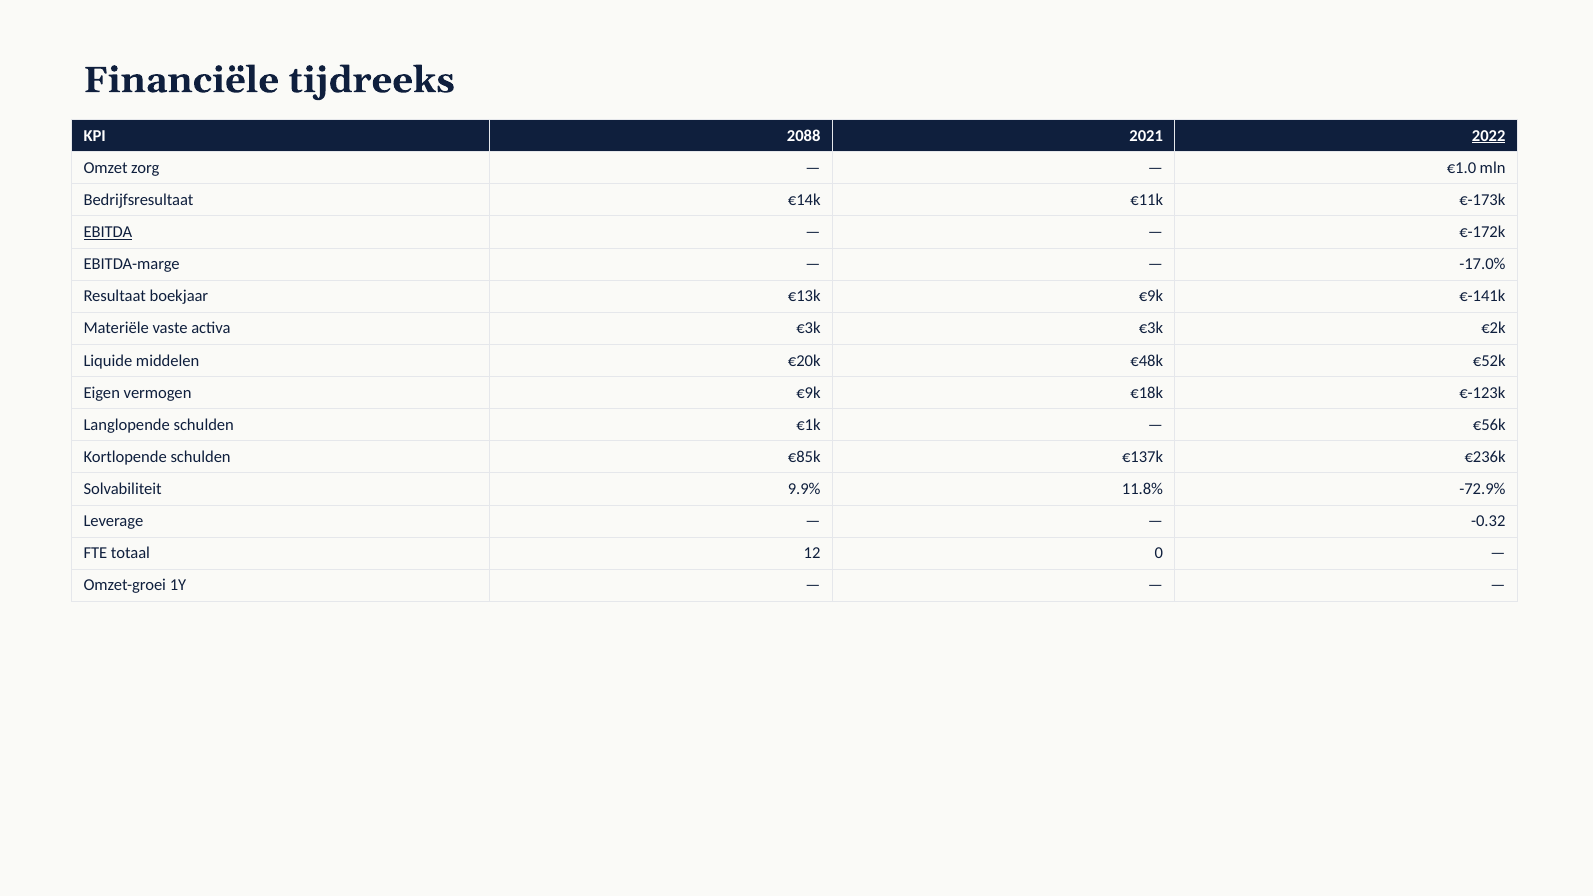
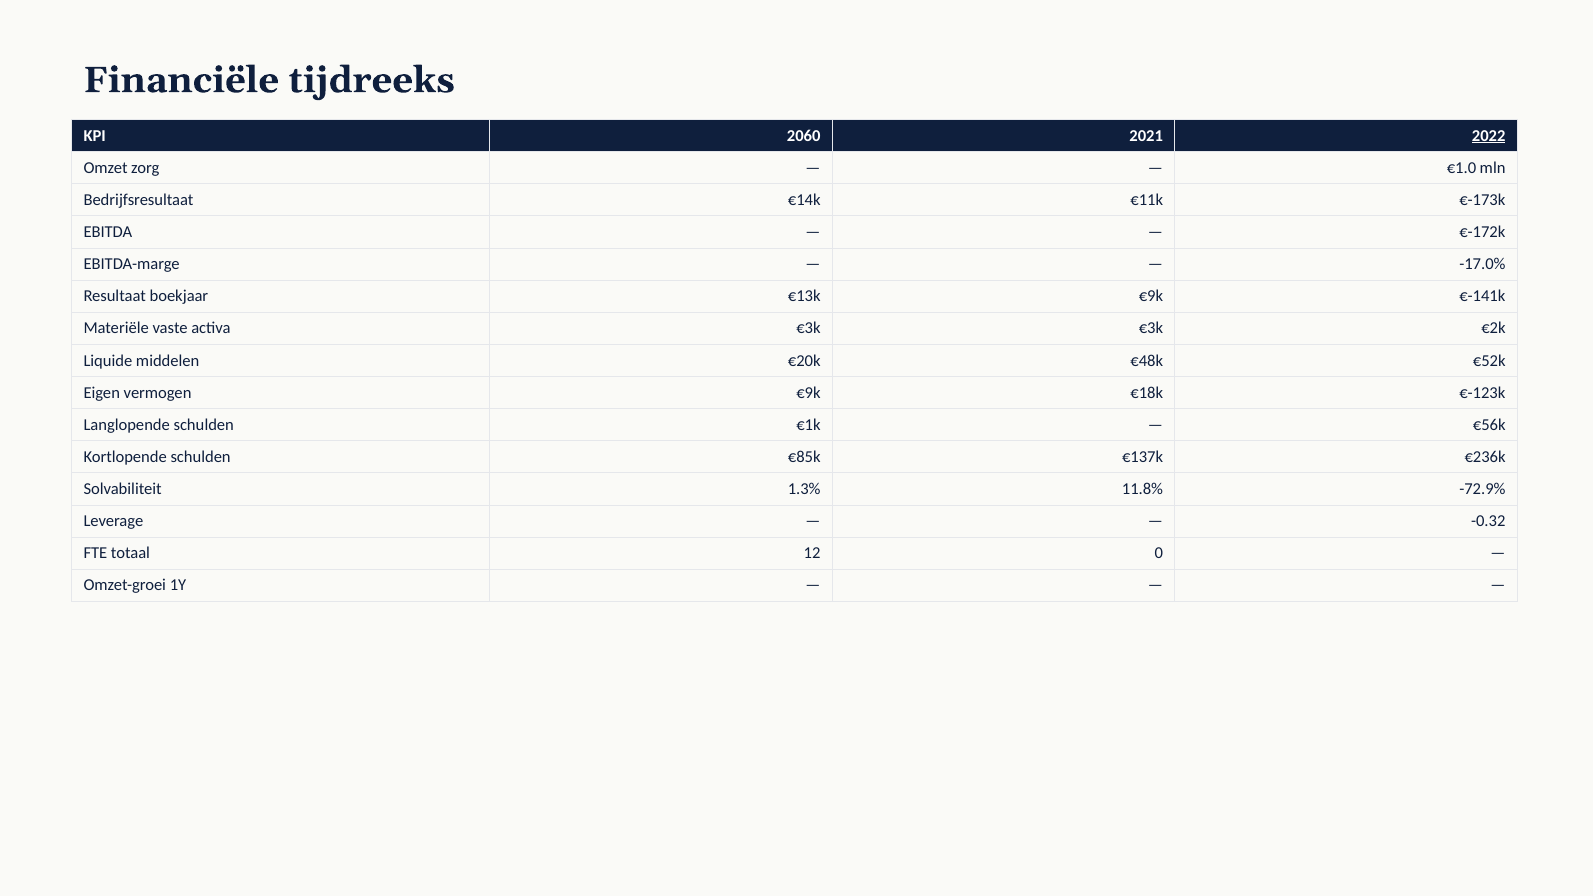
2088: 2088 -> 2060
EBITDA underline: present -> none
9.9%: 9.9% -> 1.3%
